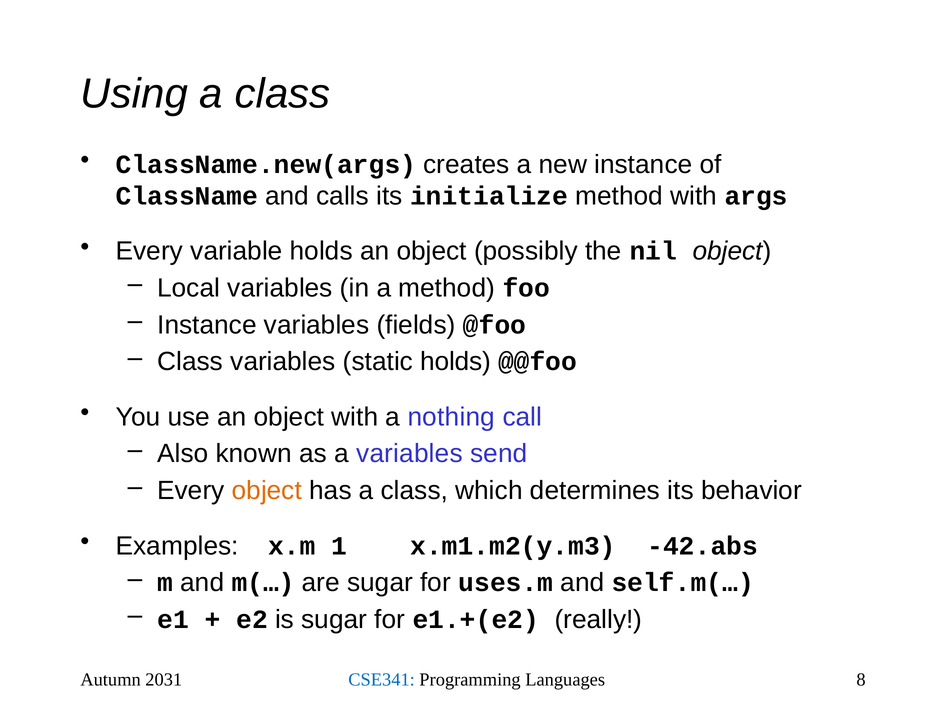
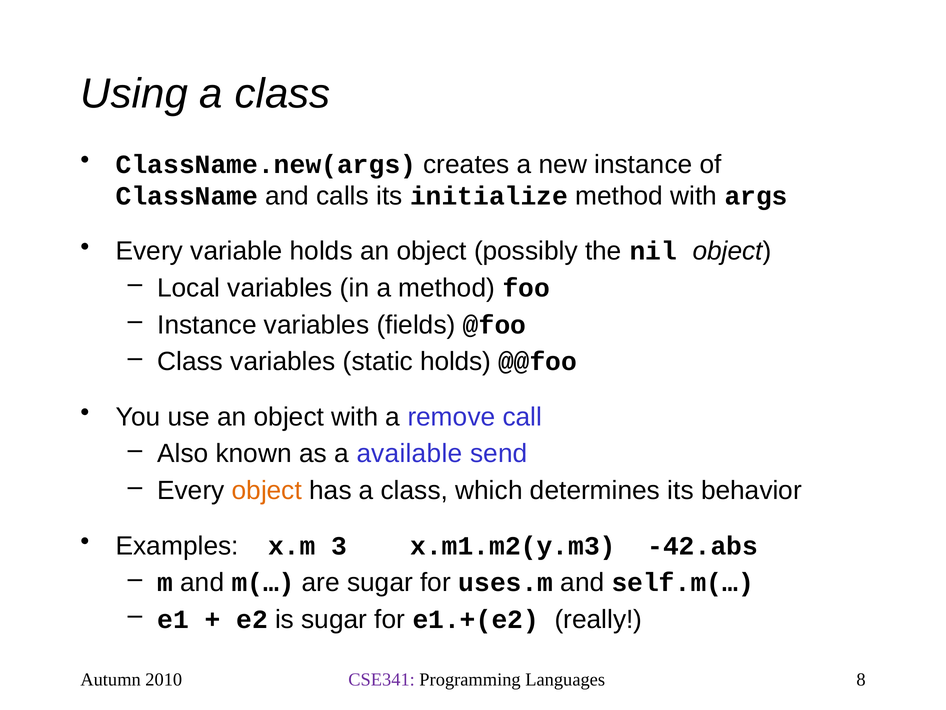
nothing: nothing -> remove
a variables: variables -> available
1: 1 -> 3
2031: 2031 -> 2010
CSE341 colour: blue -> purple
